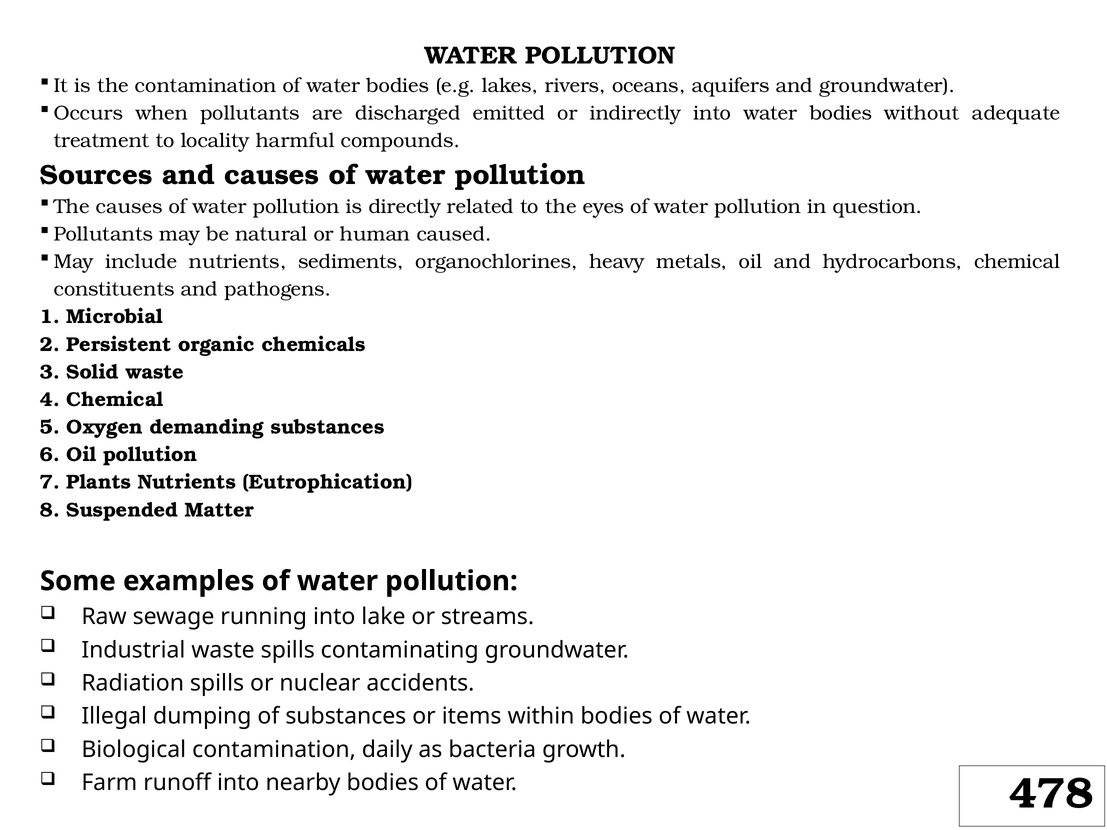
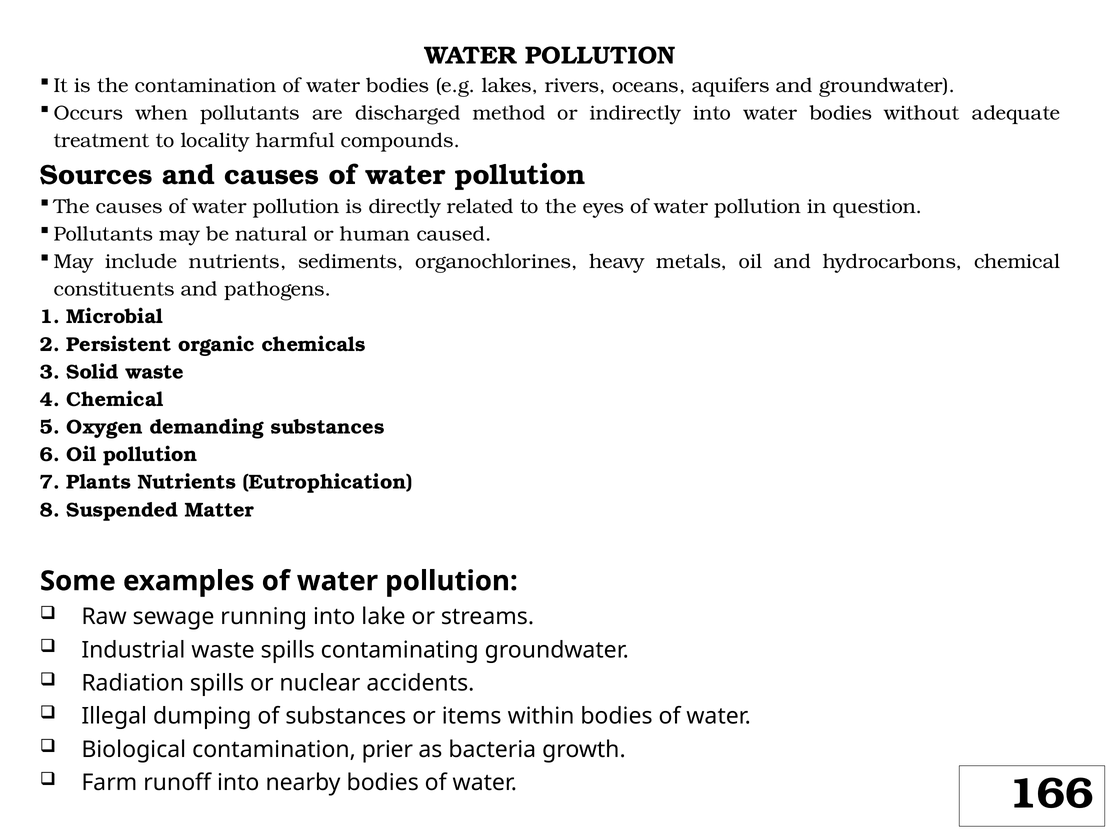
emitted: emitted -> method
daily: daily -> prier
478: 478 -> 166
